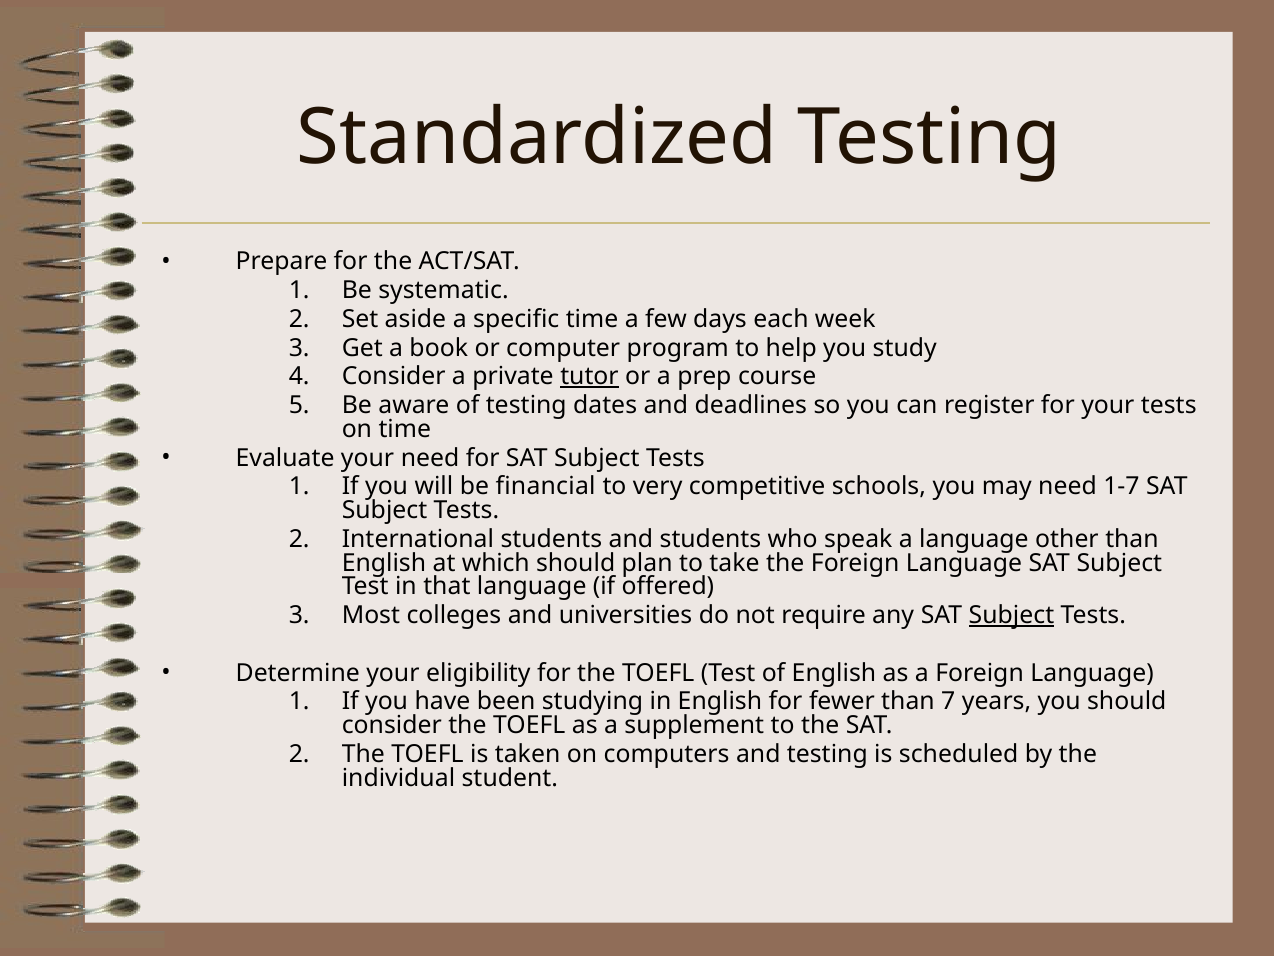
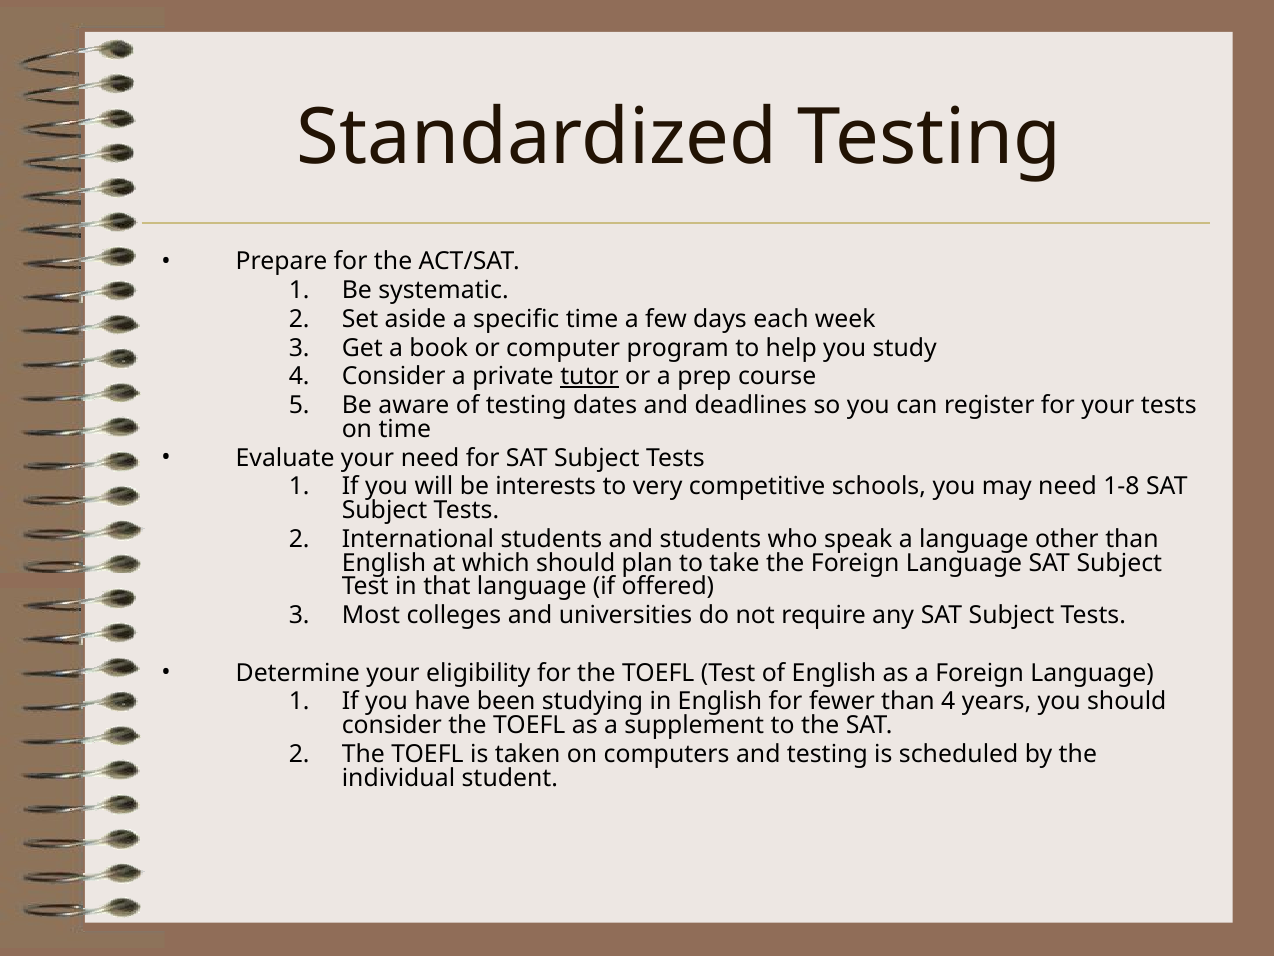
financial: financial -> interests
1-7: 1-7 -> 1-8
Subject at (1011, 615) underline: present -> none
than 7: 7 -> 4
